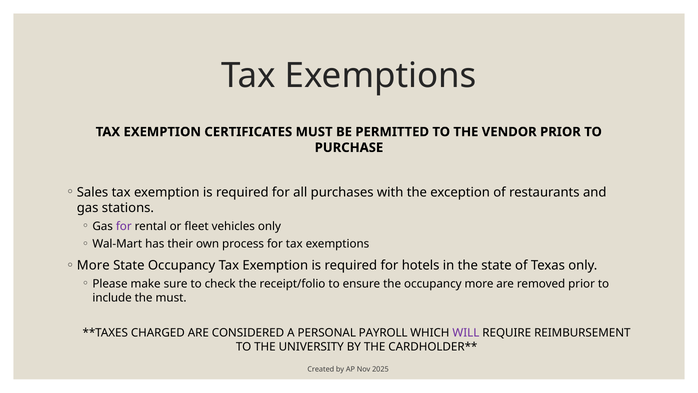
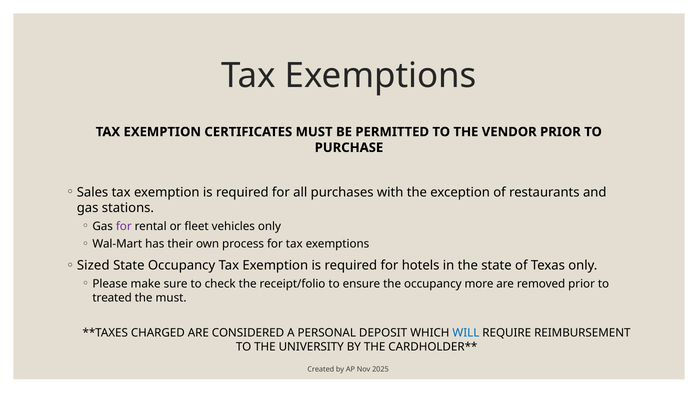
More at (93, 265): More -> Sized
include: include -> treated
PAYROLL: PAYROLL -> DEPOSIT
WILL colour: purple -> blue
